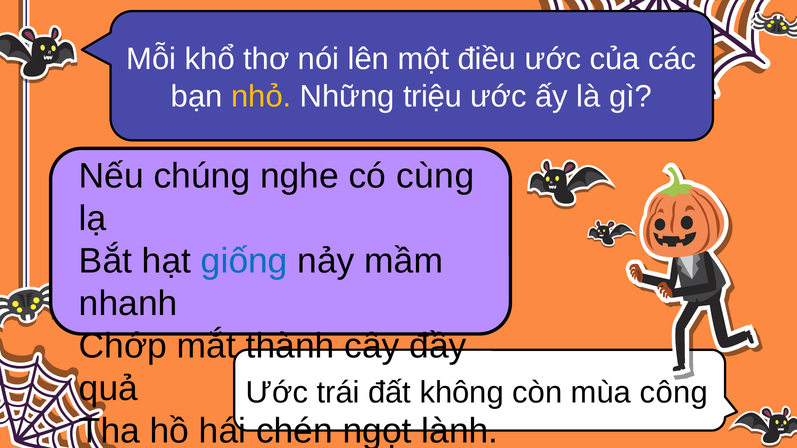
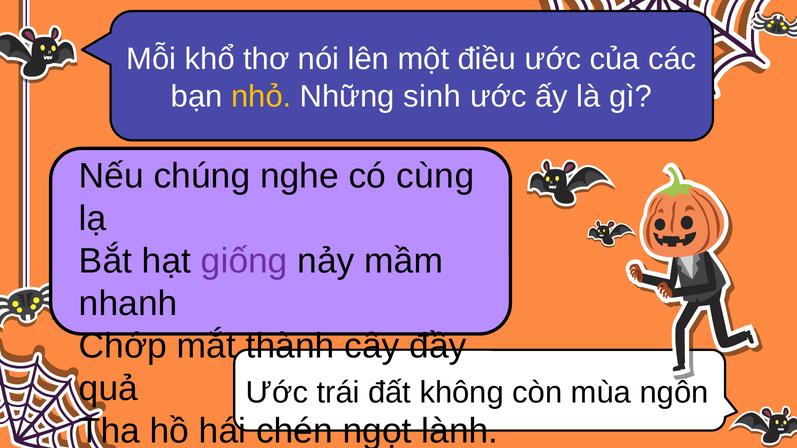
triệu: triệu -> sinh
giống colour: blue -> purple
công: công -> ngôn
